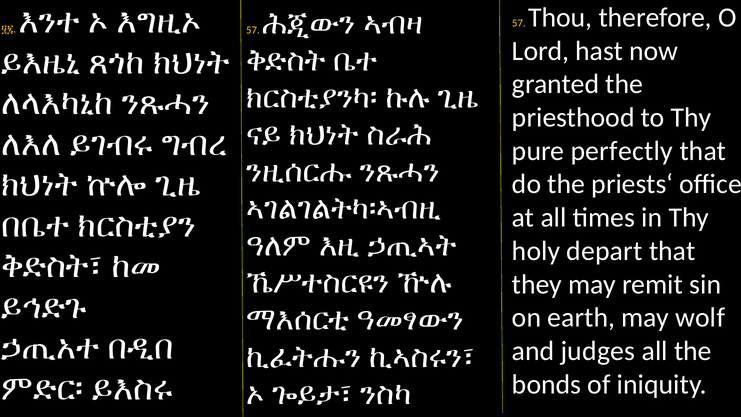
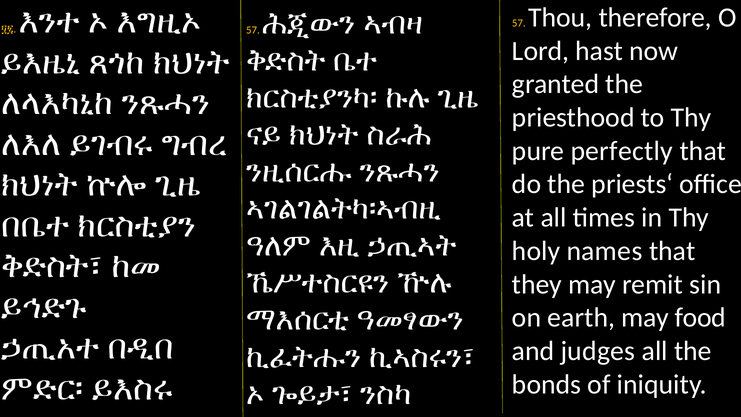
depart: depart -> names
wolf: wolf -> food
